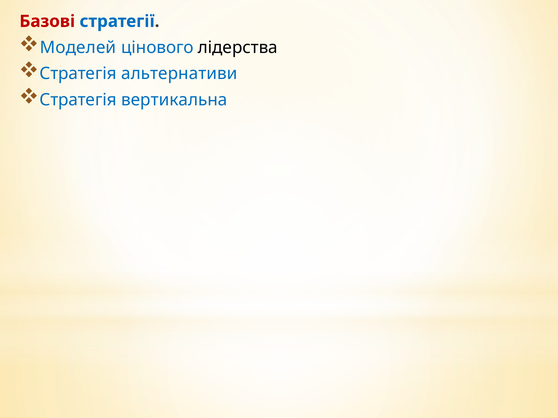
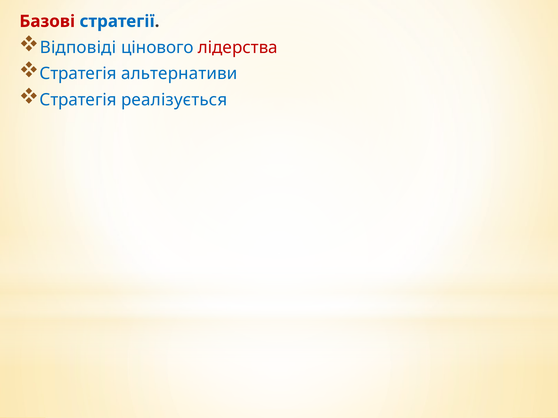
Моделей: Моделей -> Відповіді
лідерства colour: black -> red
вертикальна: вертикальна -> реалізується
